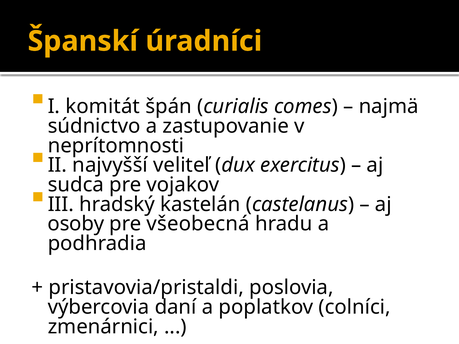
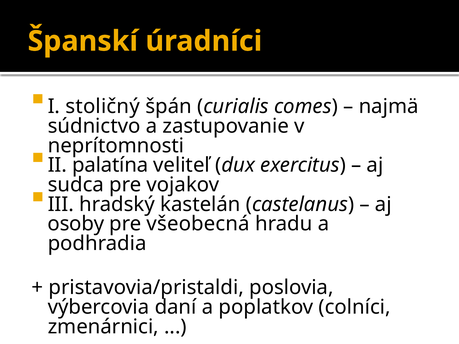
komitát: komitát -> stoličný
najvyšší: najvyšší -> palatína
